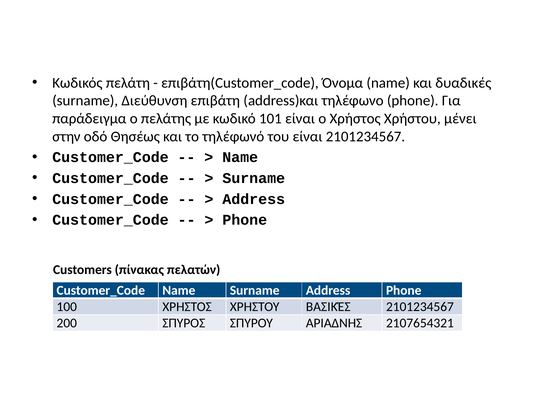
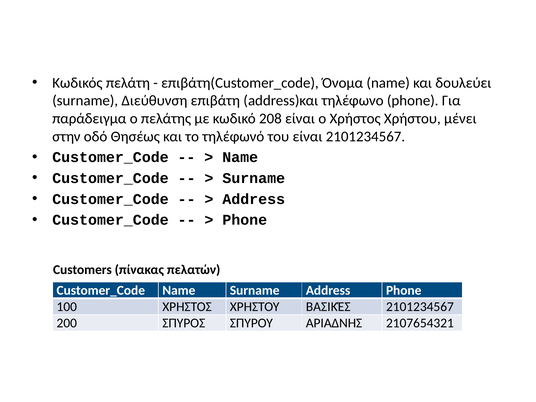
δυαδικές: δυαδικές -> δουλεύει
101: 101 -> 208
